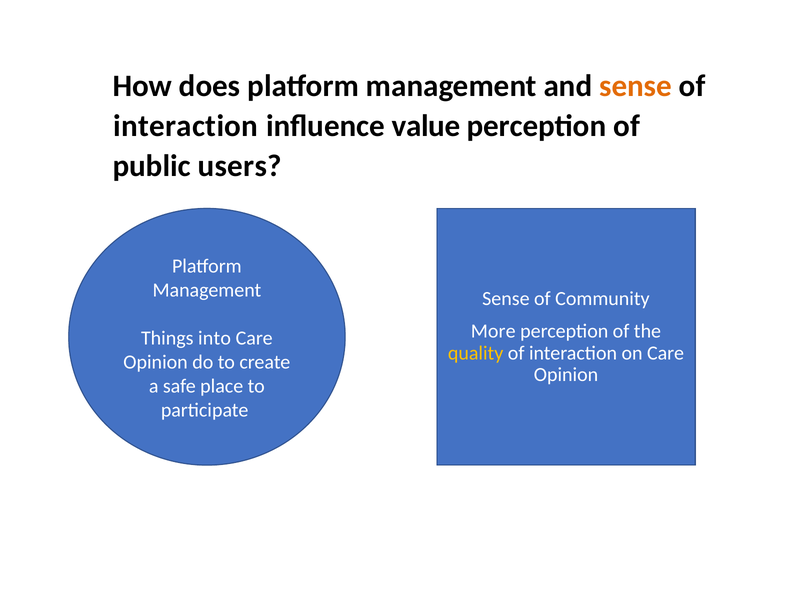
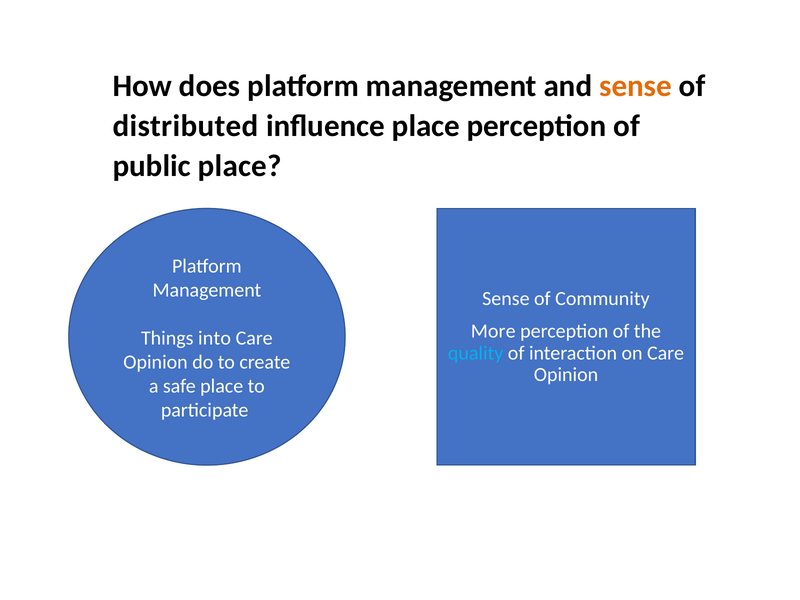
interaction at (186, 126): interaction -> distributed
influence value: value -> place
public users: users -> place
quality colour: yellow -> light blue
